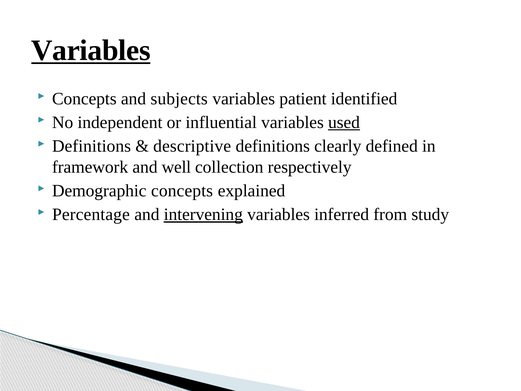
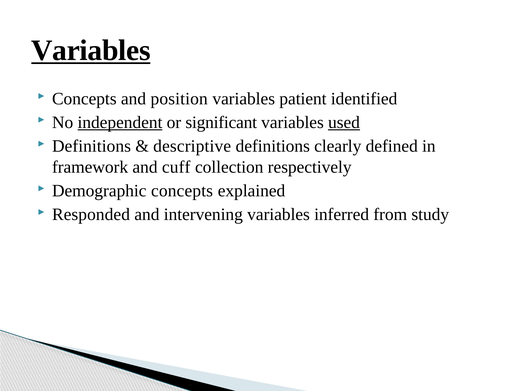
subjects: subjects -> position
independent underline: none -> present
influential: influential -> significant
well: well -> cuff
Percentage: Percentage -> Responded
intervening underline: present -> none
